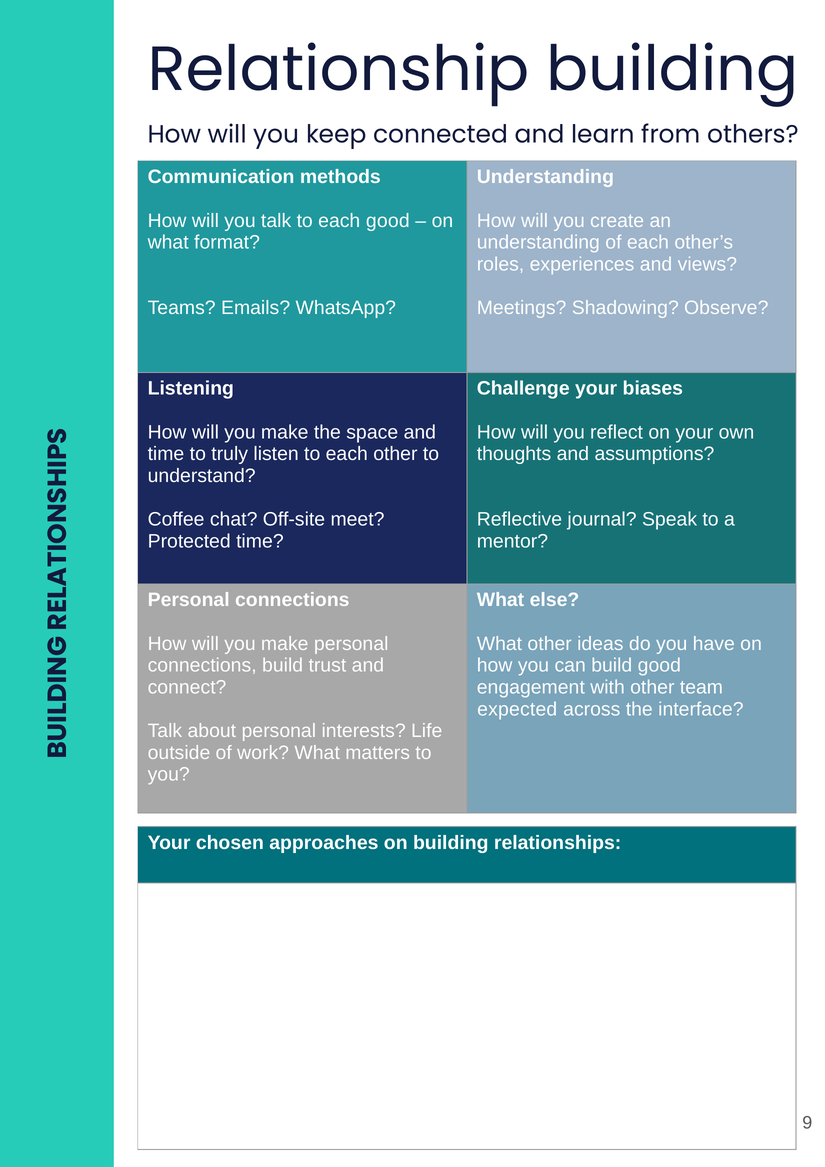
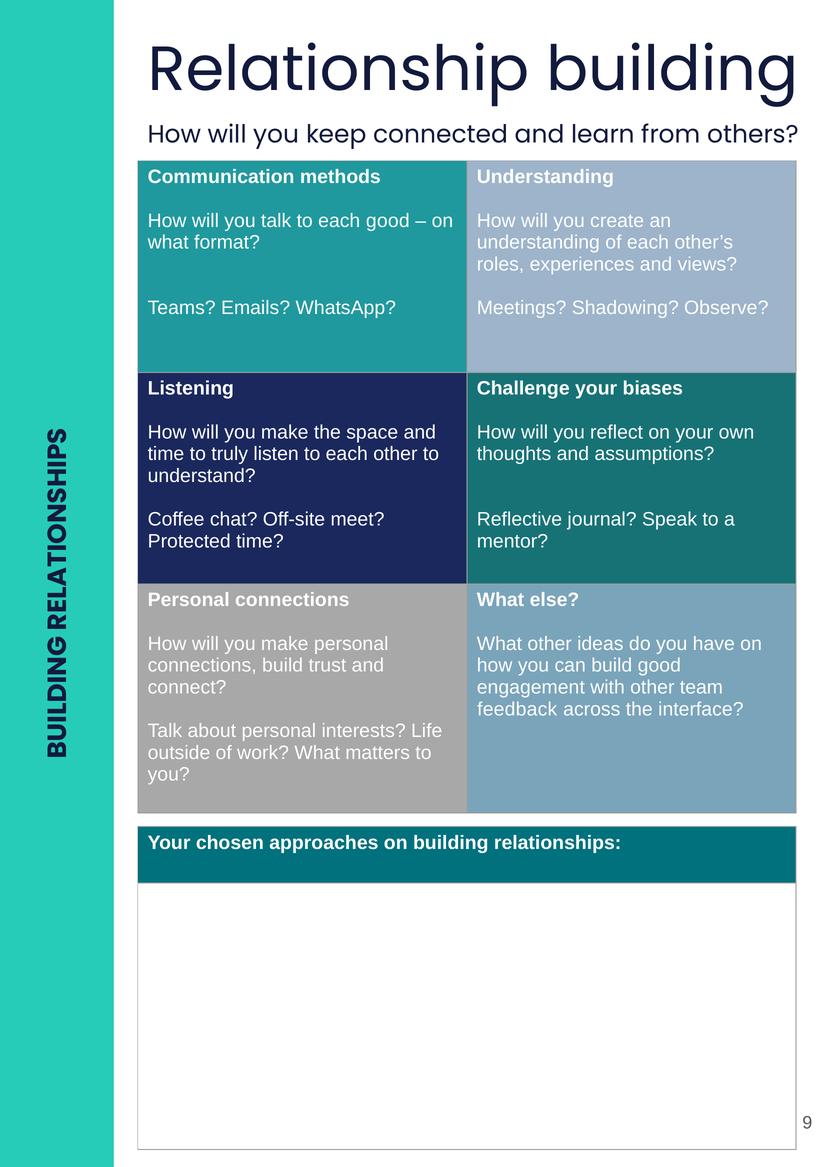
expected: expected -> feedback
